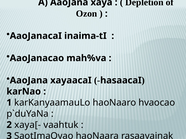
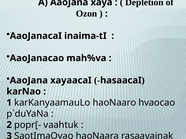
xaya[-: xaya[- -> popr[-
